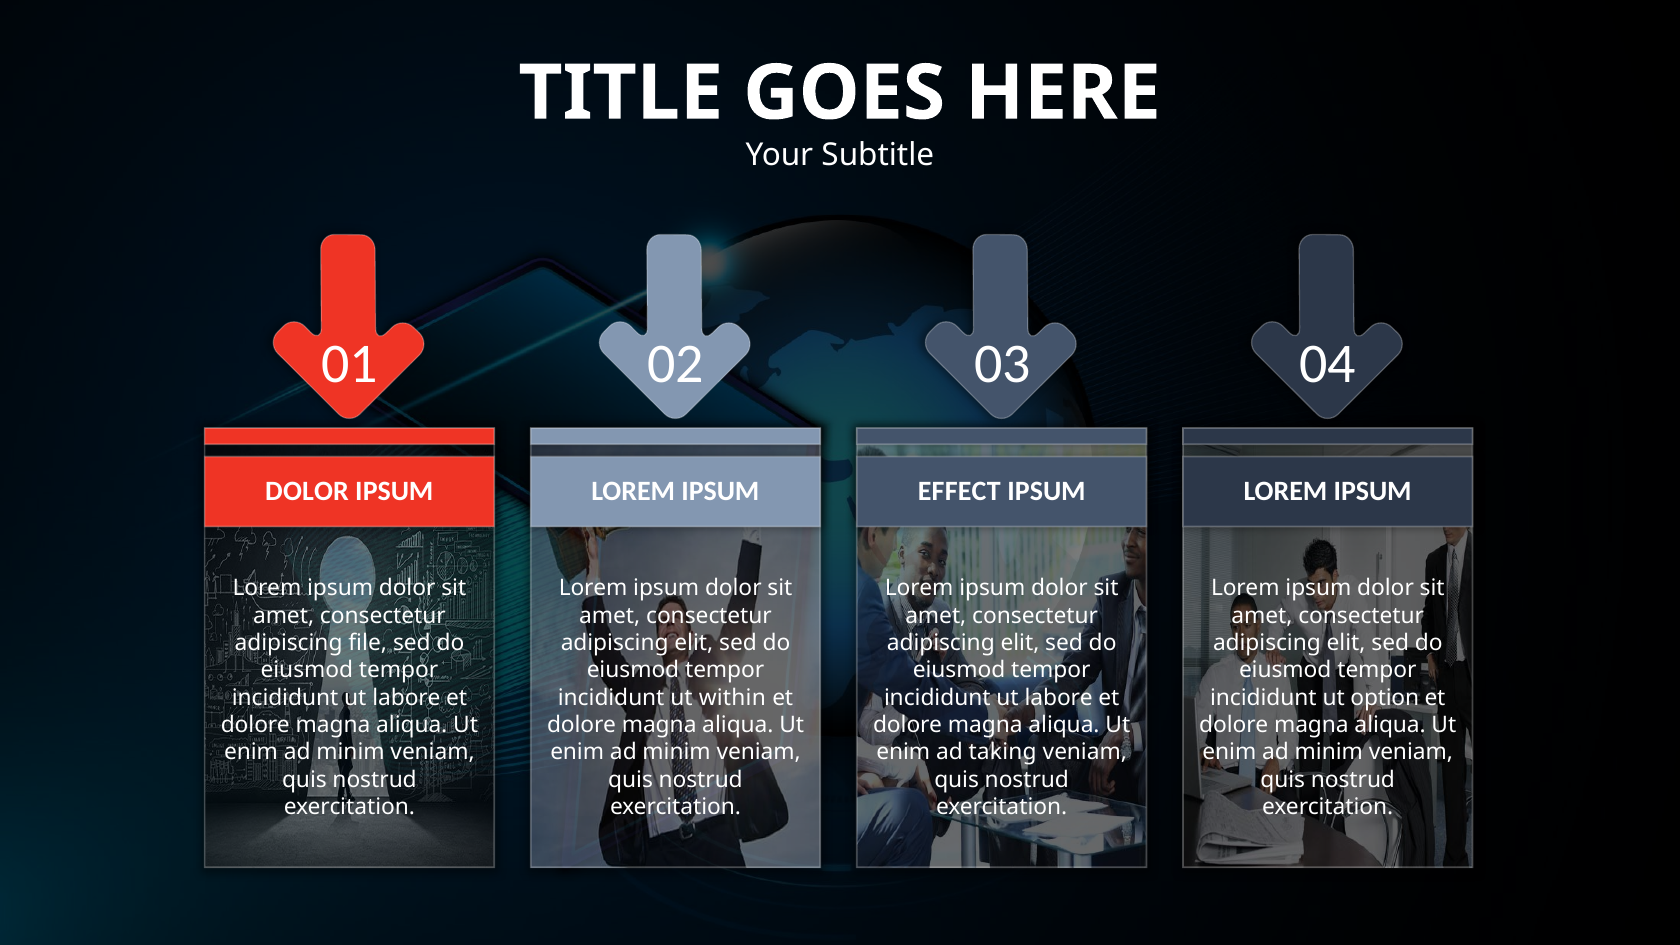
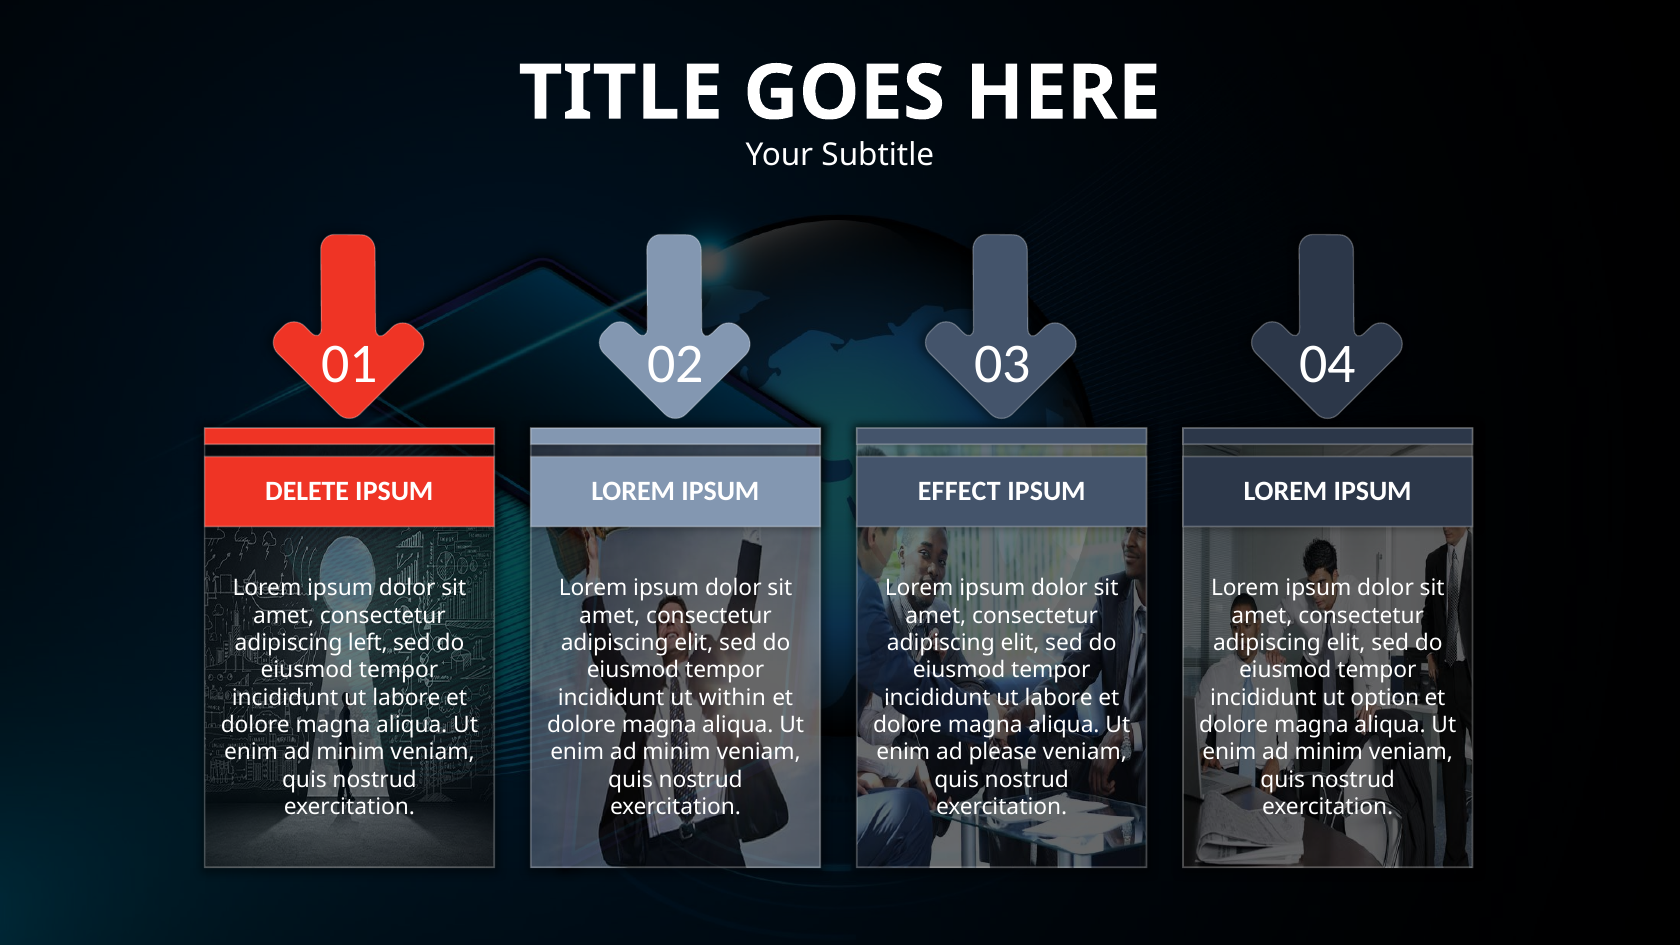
DOLOR at (307, 491): DOLOR -> DELETE
file: file -> left
taking: taking -> please
